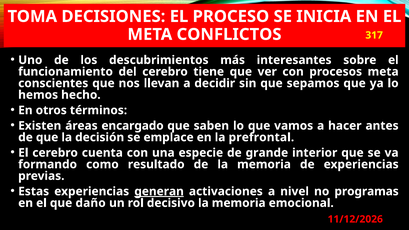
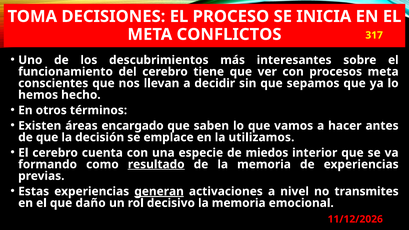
prefrontal: prefrontal -> utilizamos
grande: grande -> miedos
resultado underline: none -> present
programas: programas -> transmites
